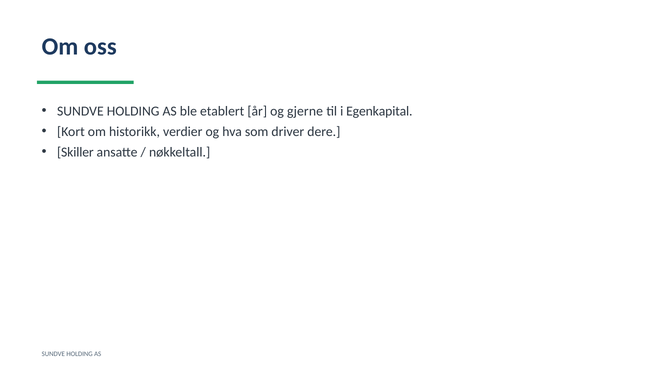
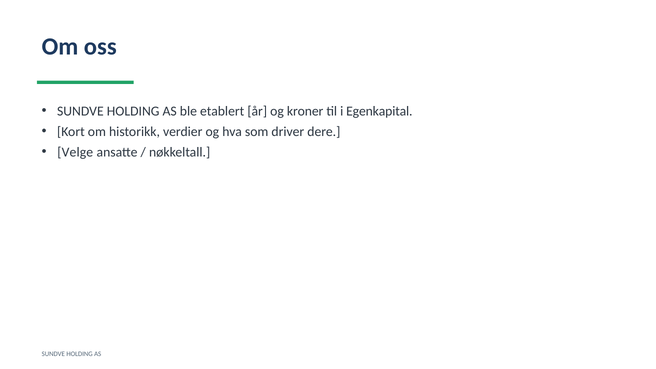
gjerne: gjerne -> kroner
Skiller: Skiller -> Velge
